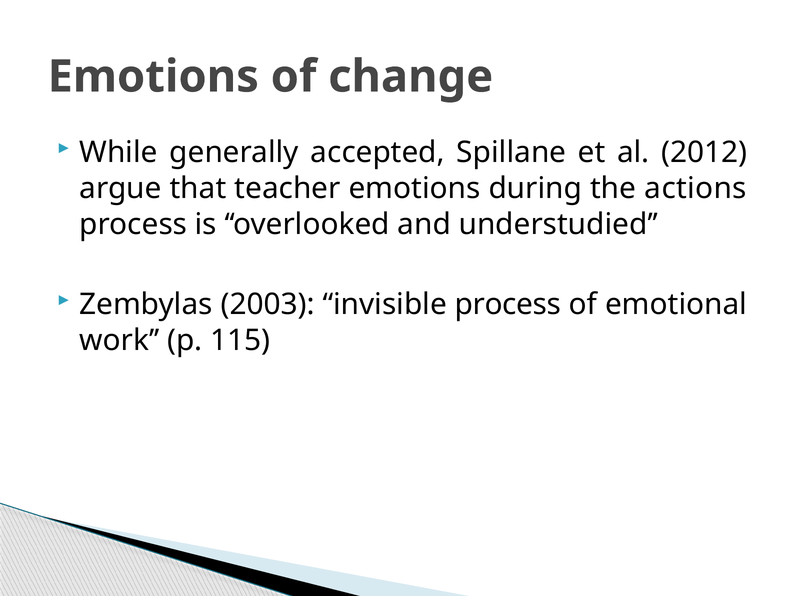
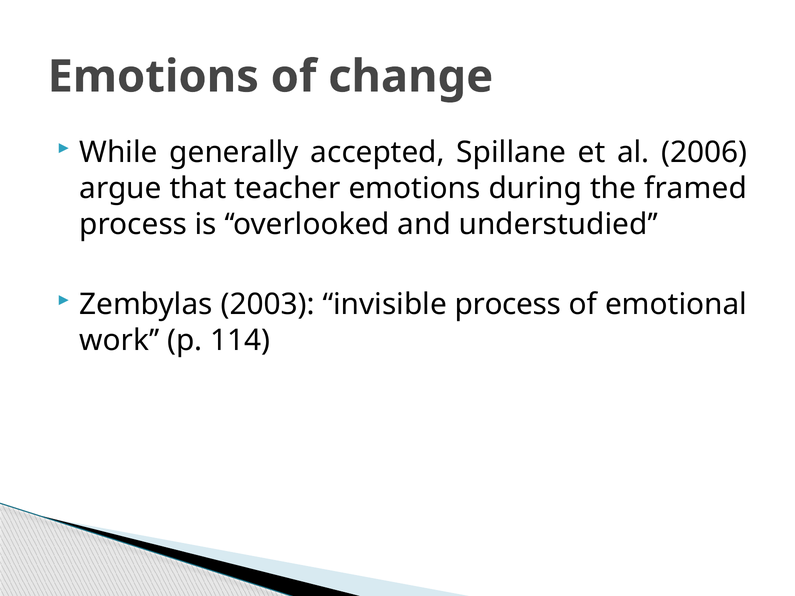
2012: 2012 -> 2006
actions: actions -> framed
115: 115 -> 114
